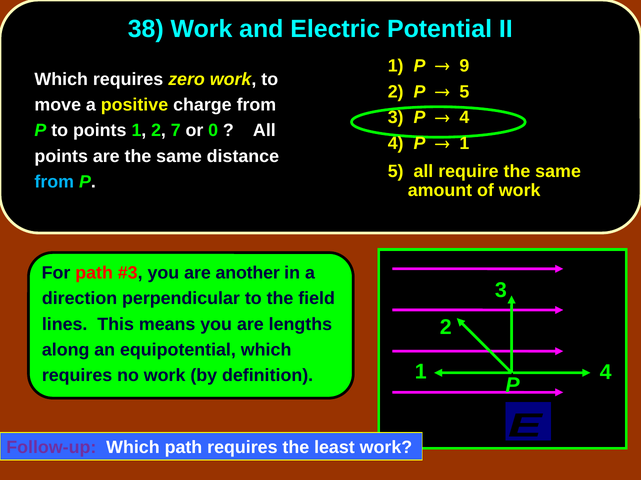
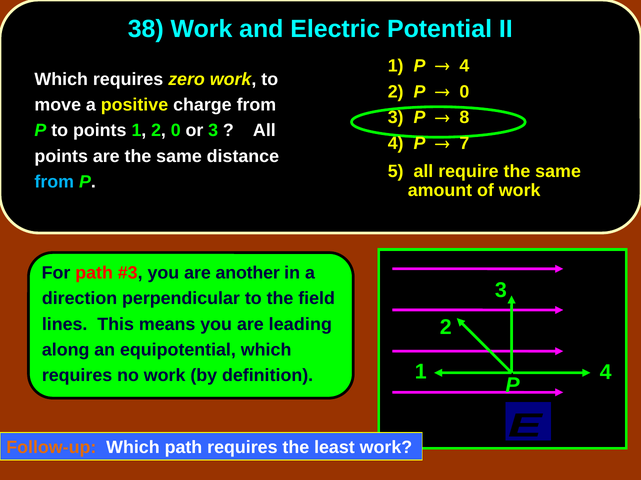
9 at (464, 66): 9 -> 4
5 at (464, 92): 5 -> 0
4 at (464, 118): 4 -> 8
2 7: 7 -> 0
or 0: 0 -> 3
1 at (464, 144): 1 -> 7
lengths: lengths -> leading
Follow-up colour: purple -> orange
